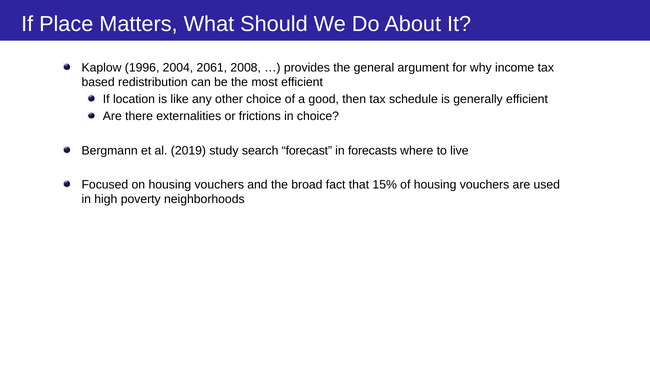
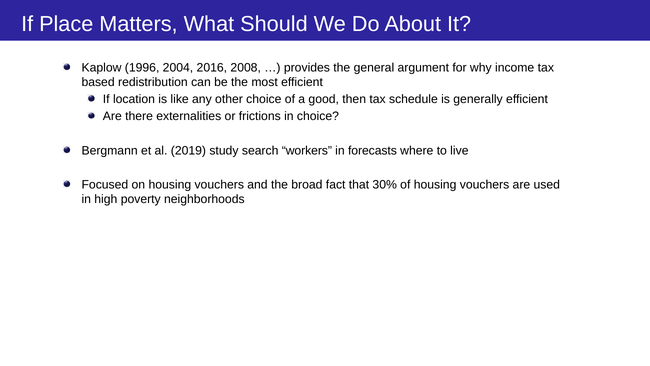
2061: 2061 -> 2016
forecast: forecast -> workers
15%: 15% -> 30%
